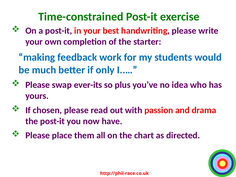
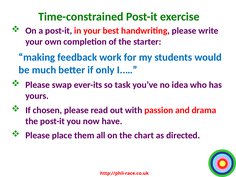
plus: plus -> task
